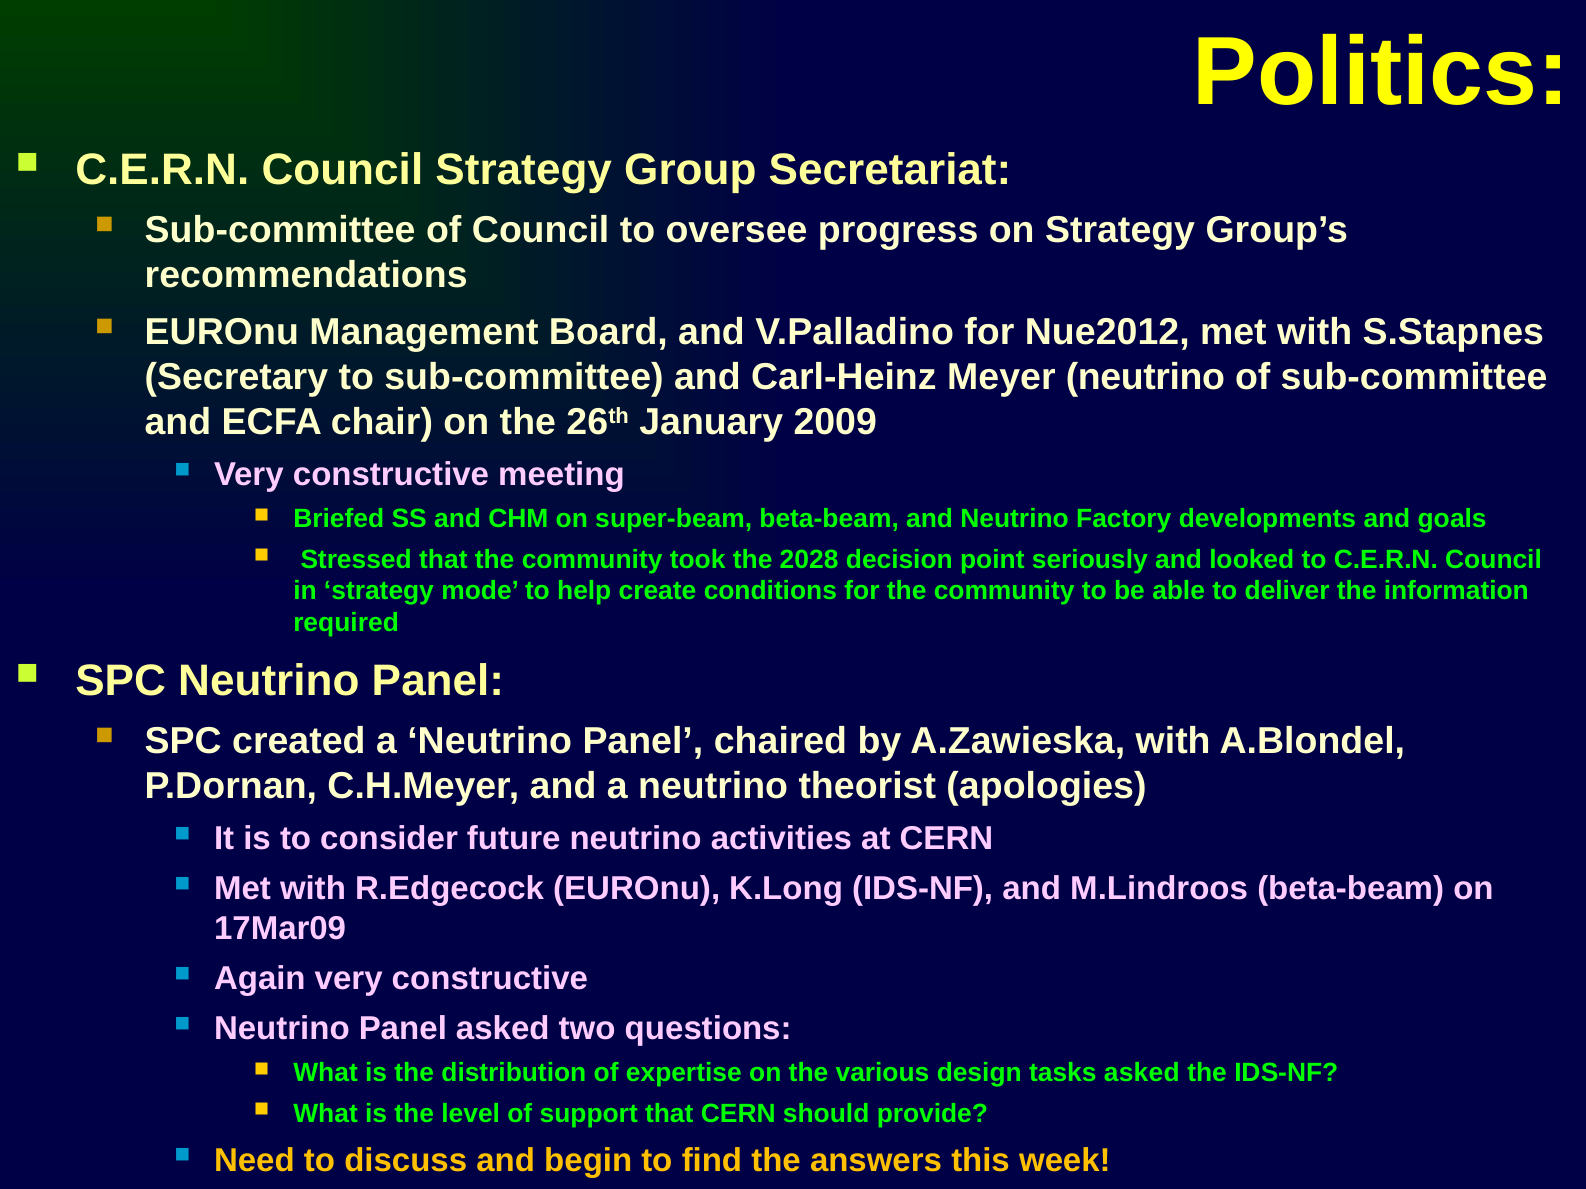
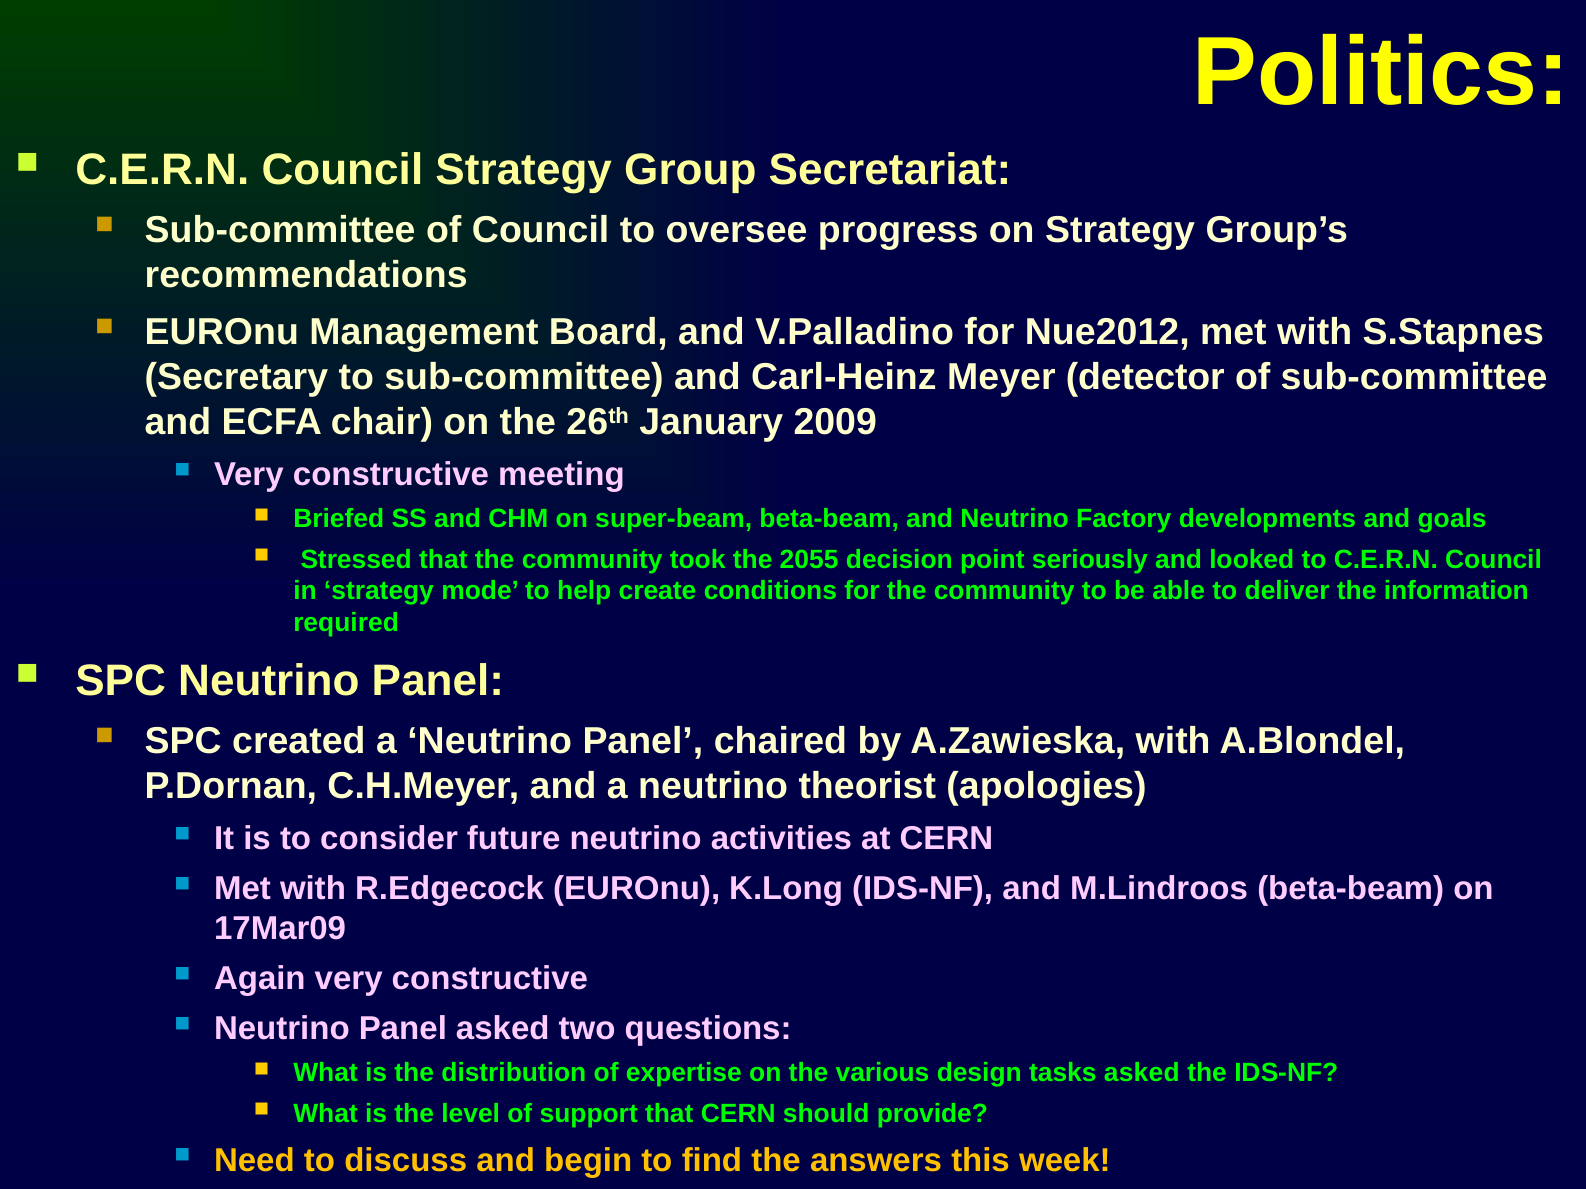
Meyer neutrino: neutrino -> detector
2028: 2028 -> 2055
